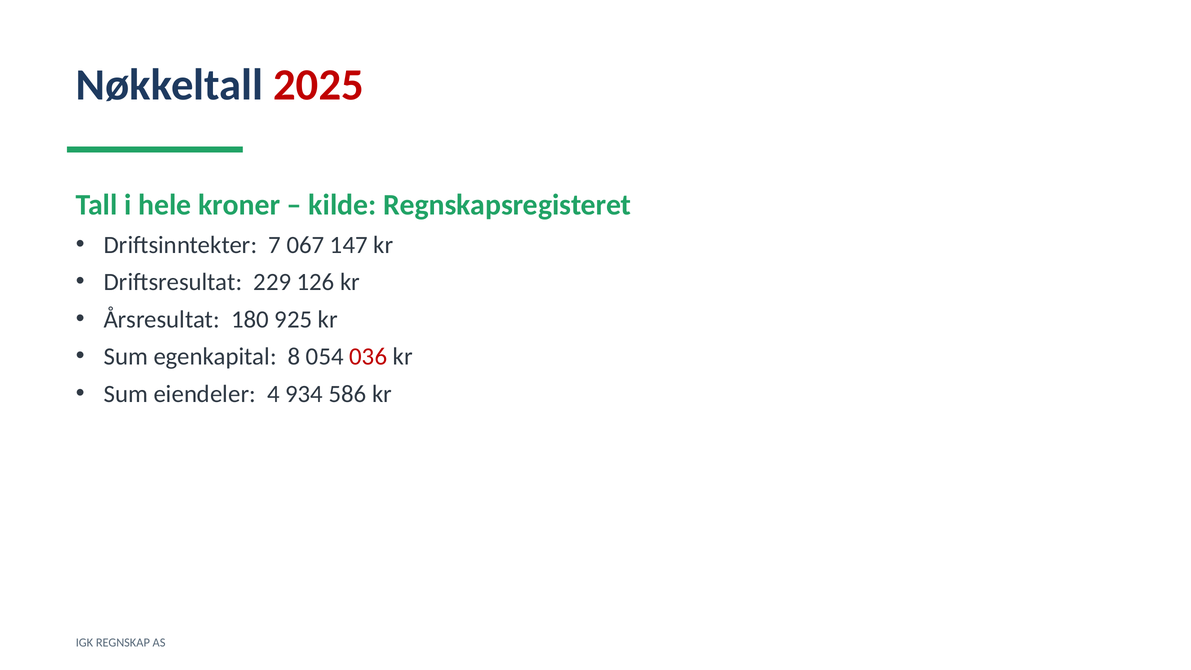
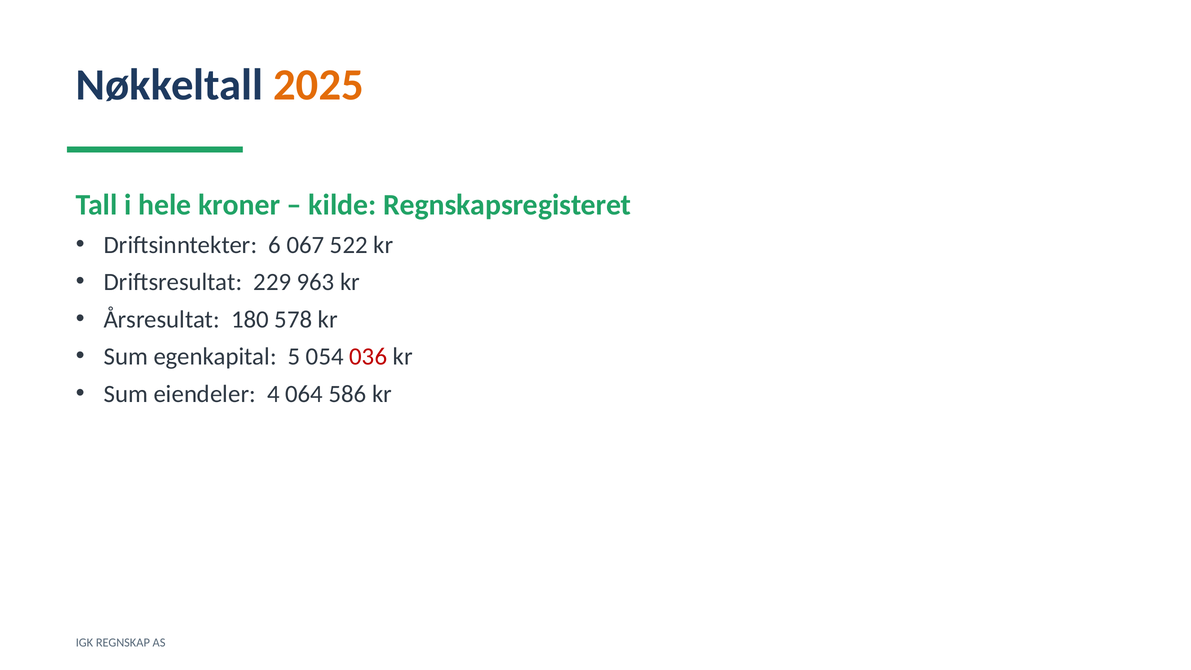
2025 colour: red -> orange
7: 7 -> 6
147: 147 -> 522
126: 126 -> 963
925: 925 -> 578
8: 8 -> 5
934: 934 -> 064
